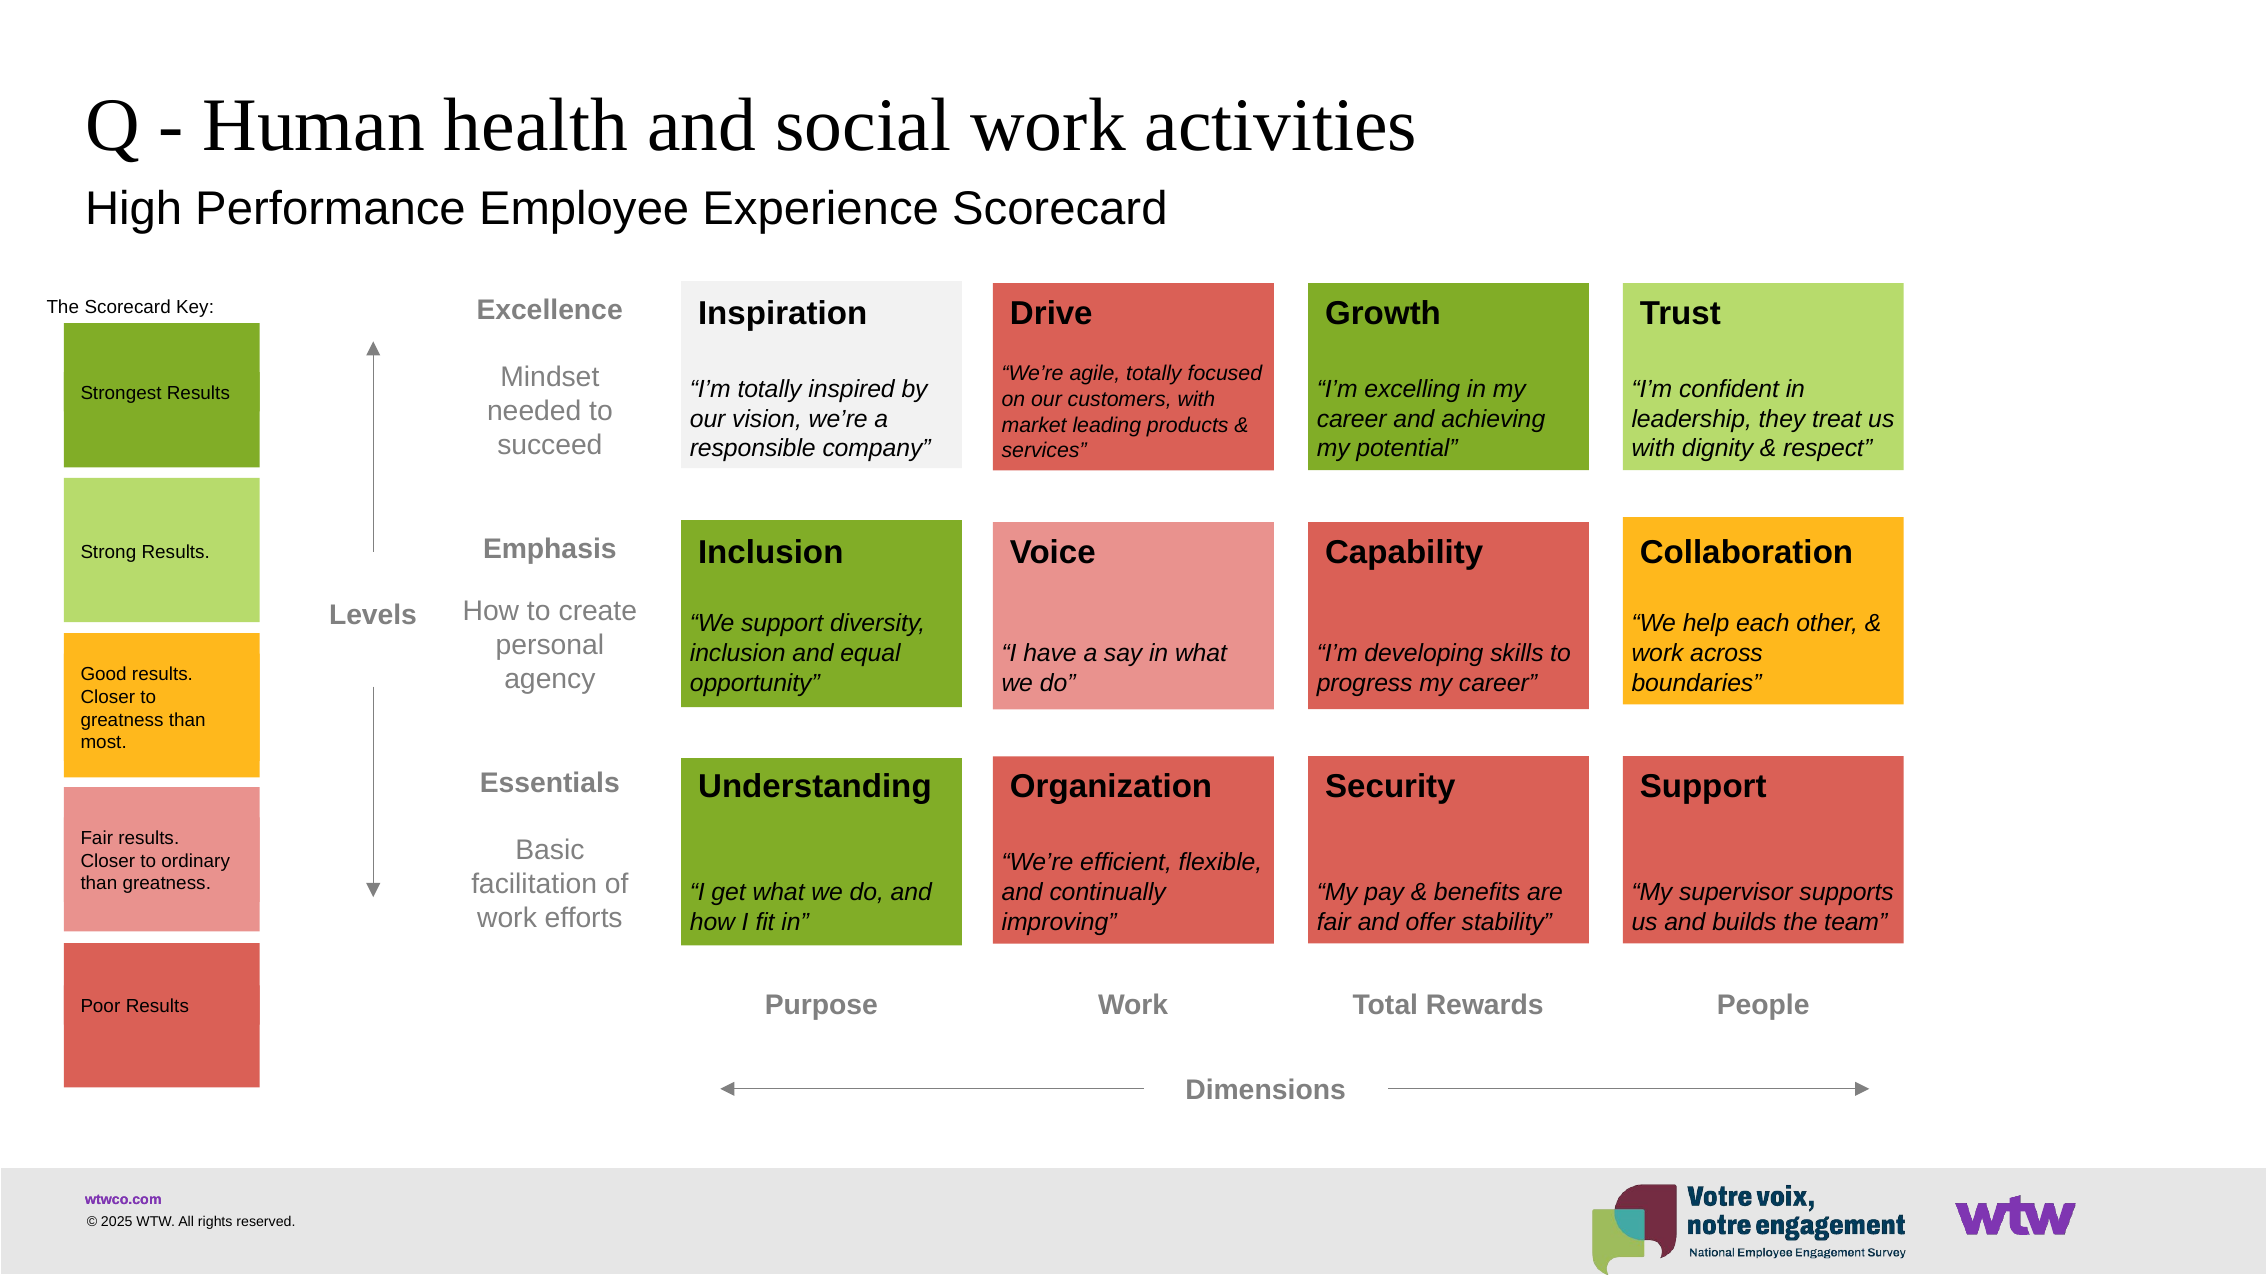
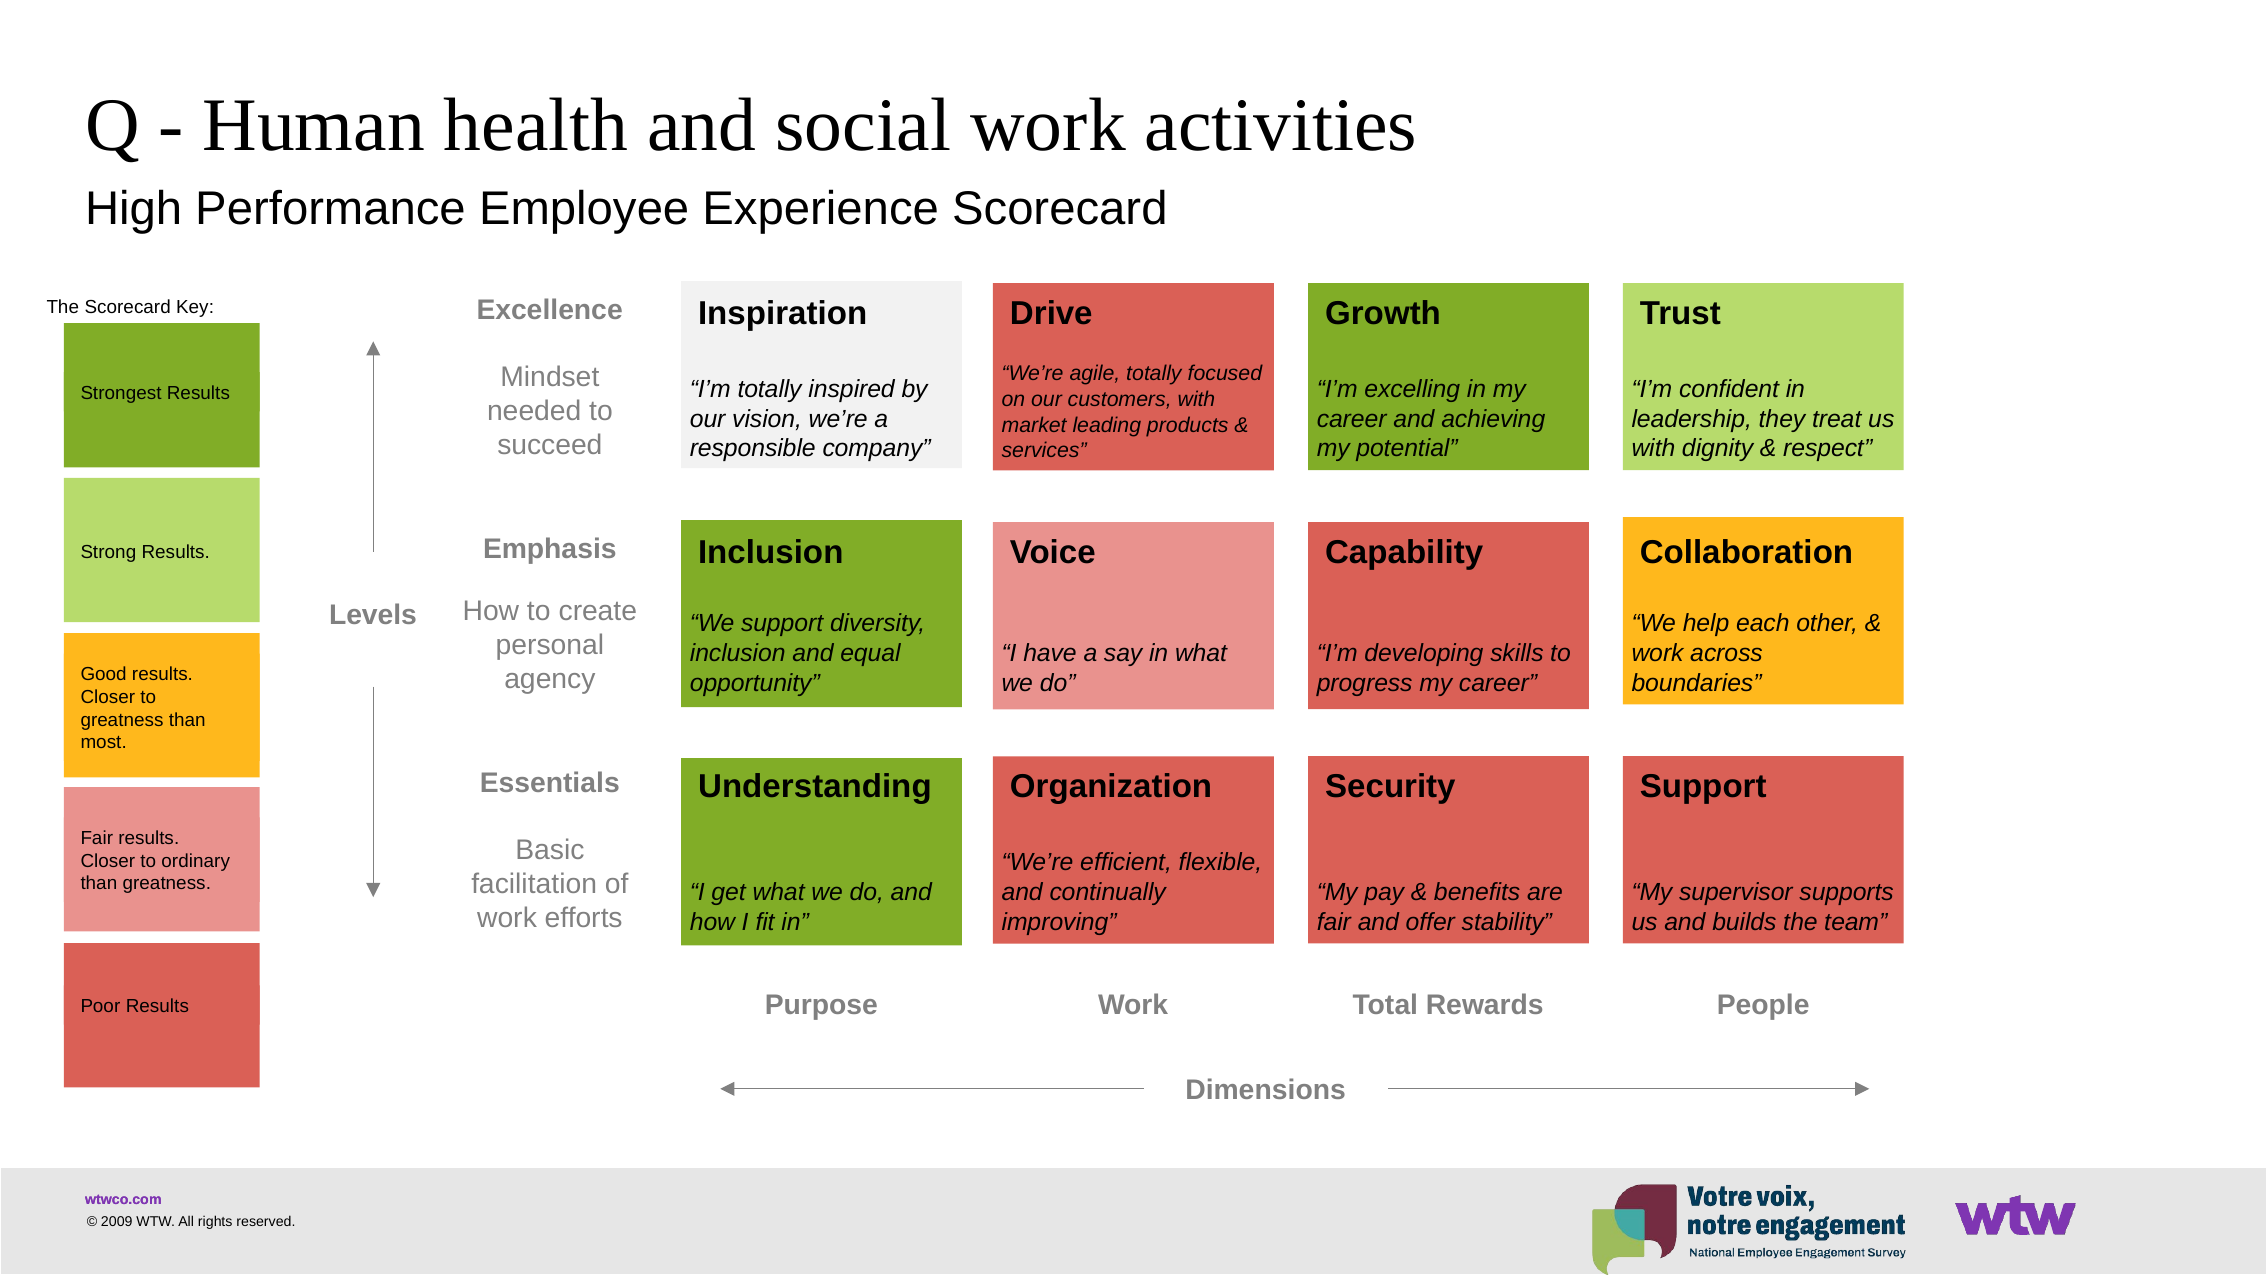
2025: 2025 -> 2009
